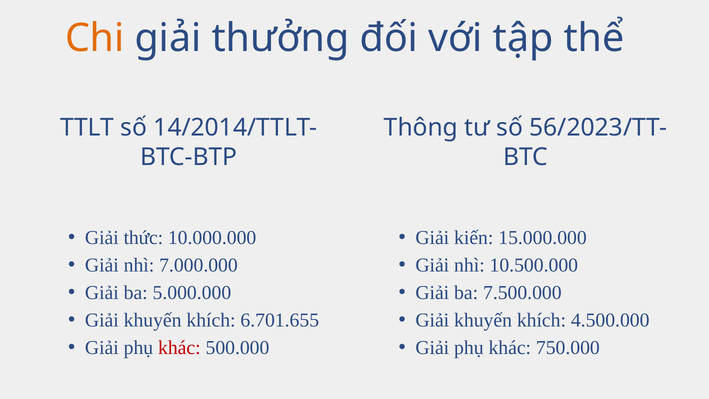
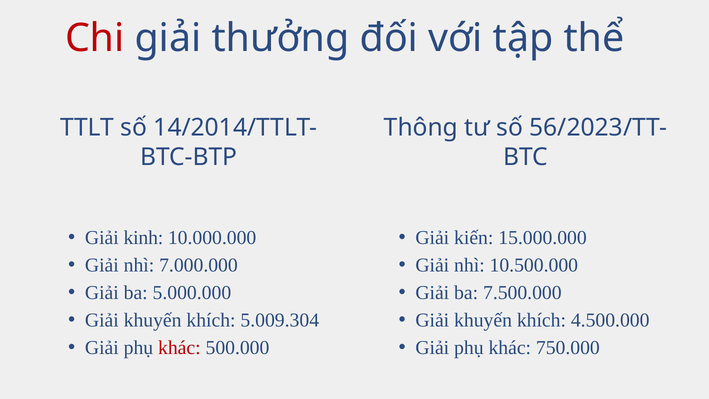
Chi colour: orange -> red
thức: thức -> kinh
6.701.655: 6.701.655 -> 5.009.304
